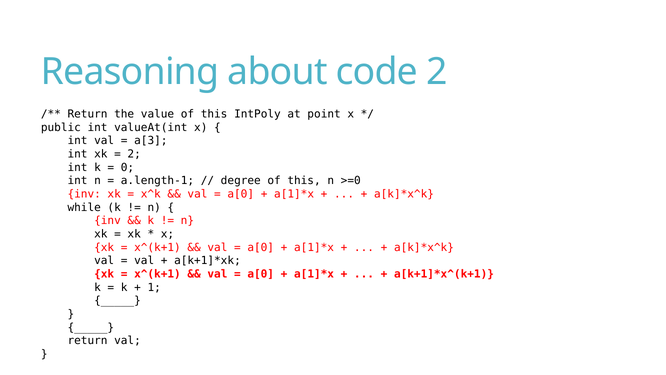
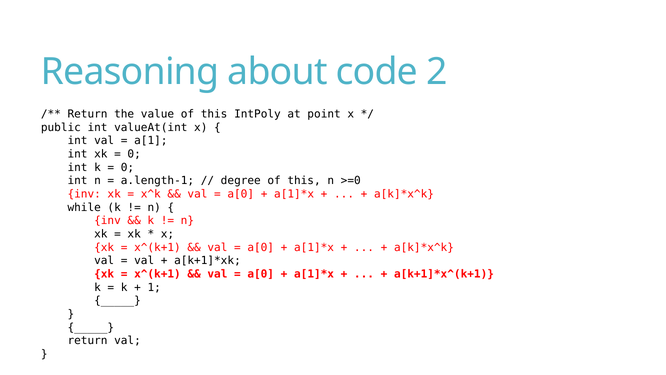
a[3: a[3 -> a[1
2 at (134, 154): 2 -> 0
